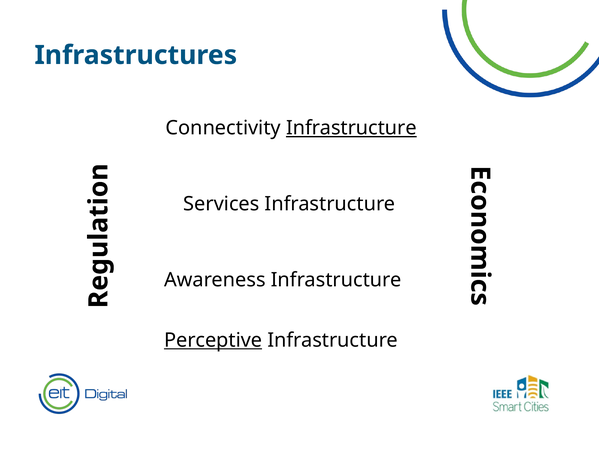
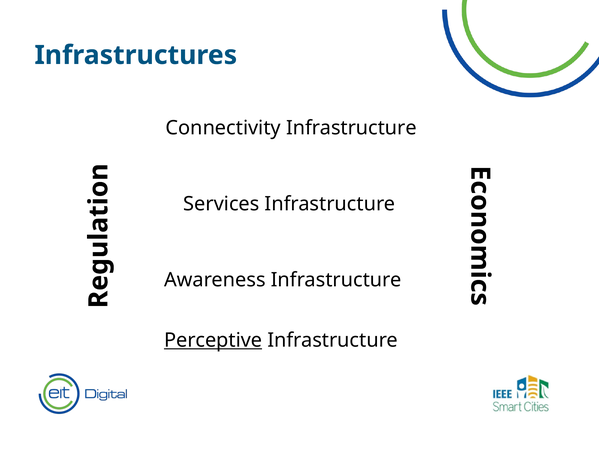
Infrastructure at (351, 128) underline: present -> none
